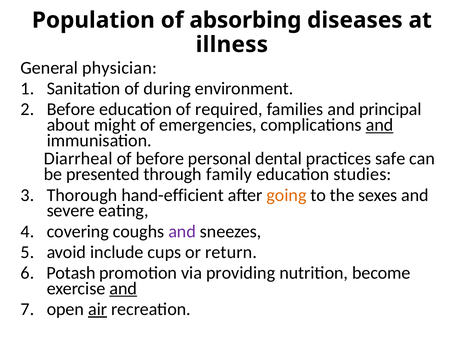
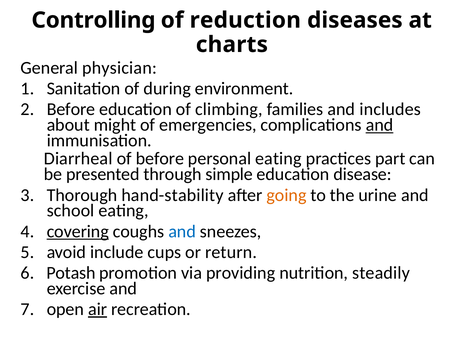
Population: Population -> Controlling
absorbing: absorbing -> reduction
illness: illness -> charts
required: required -> climbing
principal: principal -> includes
personal dental: dental -> eating
safe: safe -> part
family: family -> simple
studies: studies -> disease
hand-efficient: hand-efficient -> hand-stability
sexes: sexes -> urine
severe: severe -> school
covering underline: none -> present
and at (182, 231) colour: purple -> blue
become: become -> steadily
and at (123, 289) underline: present -> none
